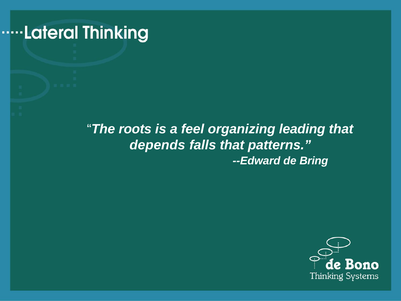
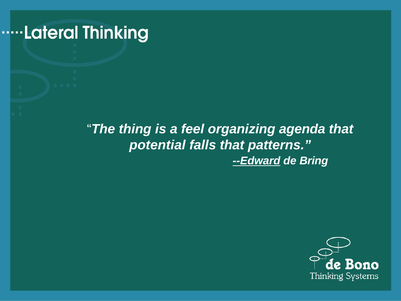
roots: roots -> thing
leading: leading -> agenda
depends: depends -> potential
--Edward underline: none -> present
